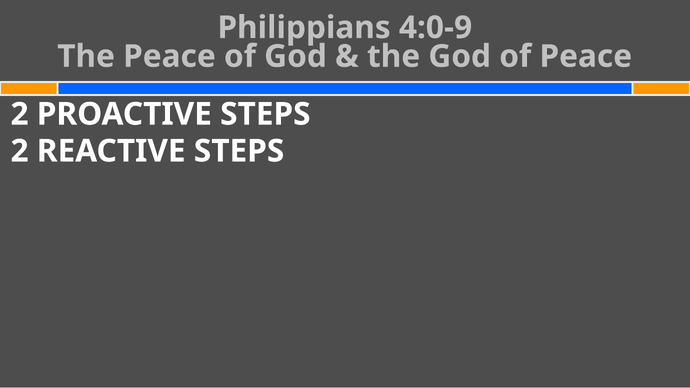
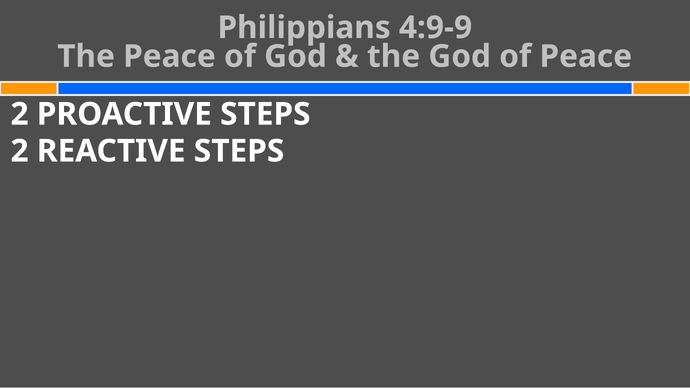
4:0-9: 4:0-9 -> 4:9-9
